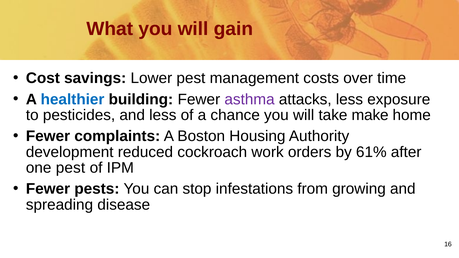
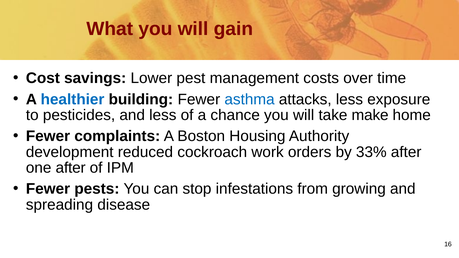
asthma colour: purple -> blue
61%: 61% -> 33%
one pest: pest -> after
